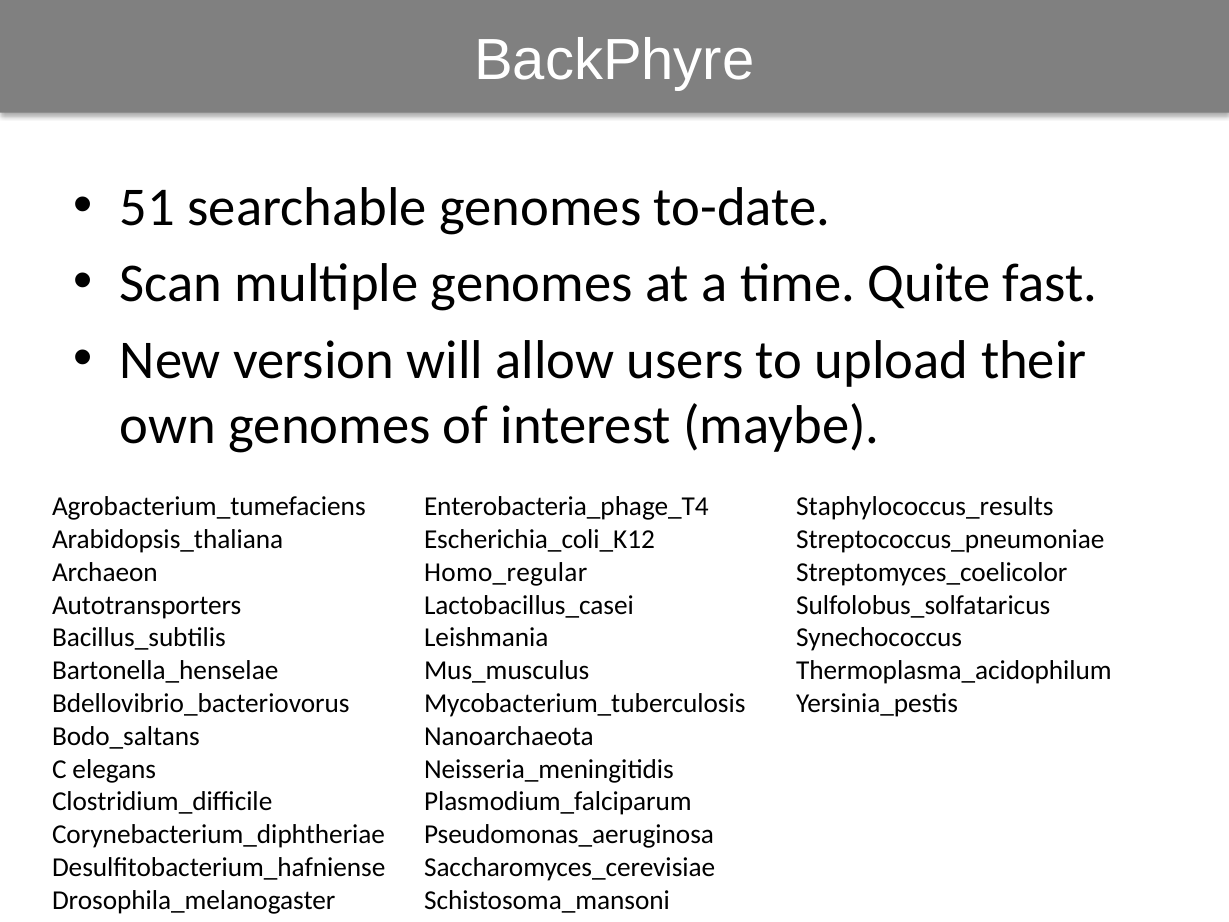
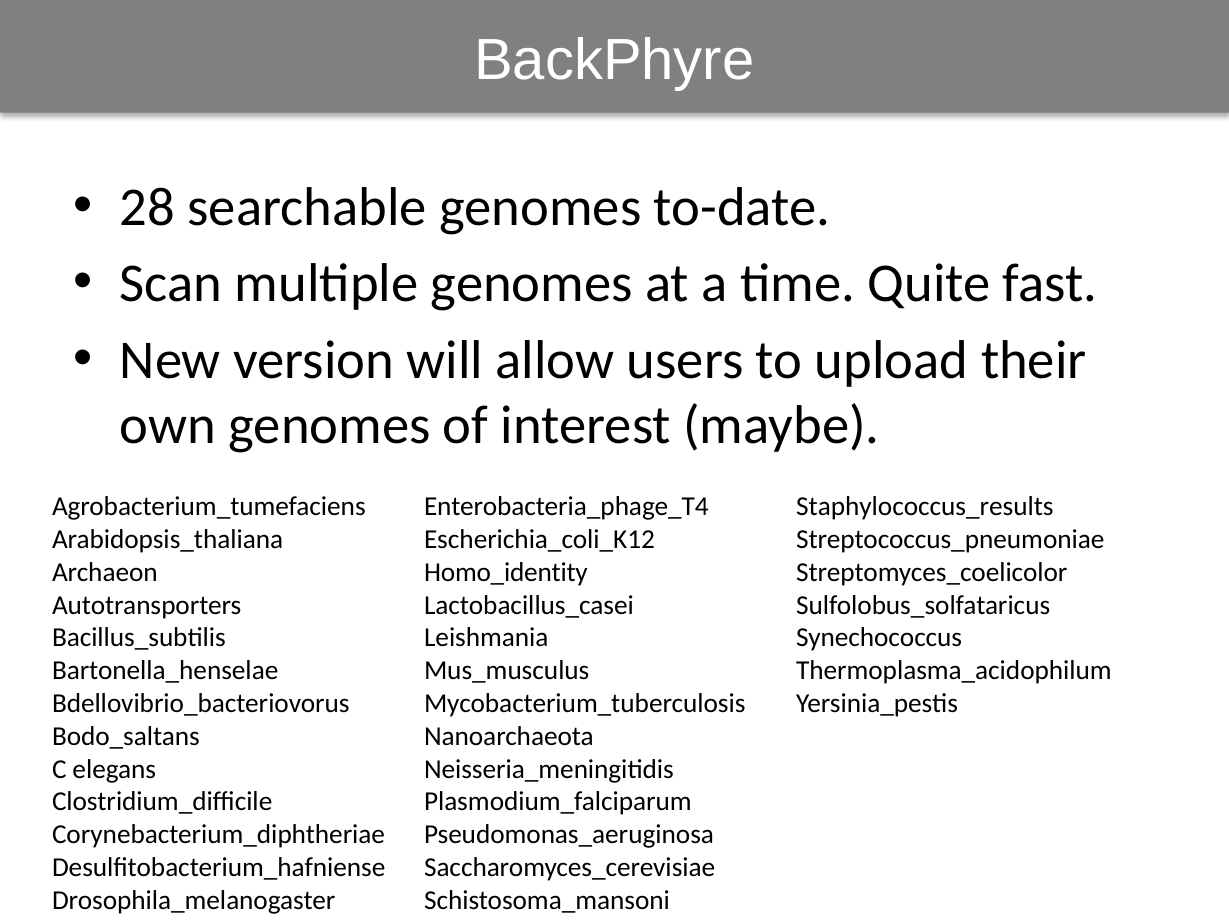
51: 51 -> 28
Homo_regular: Homo_regular -> Homo_identity
